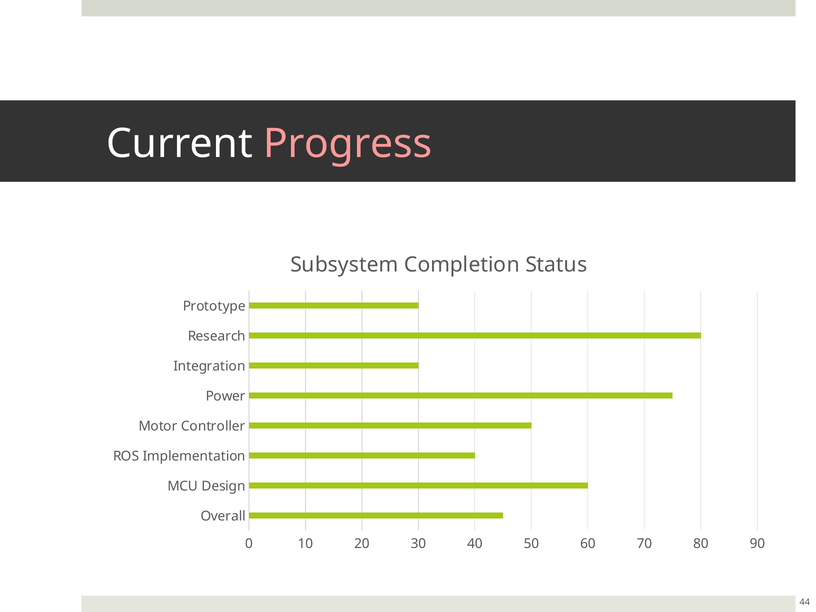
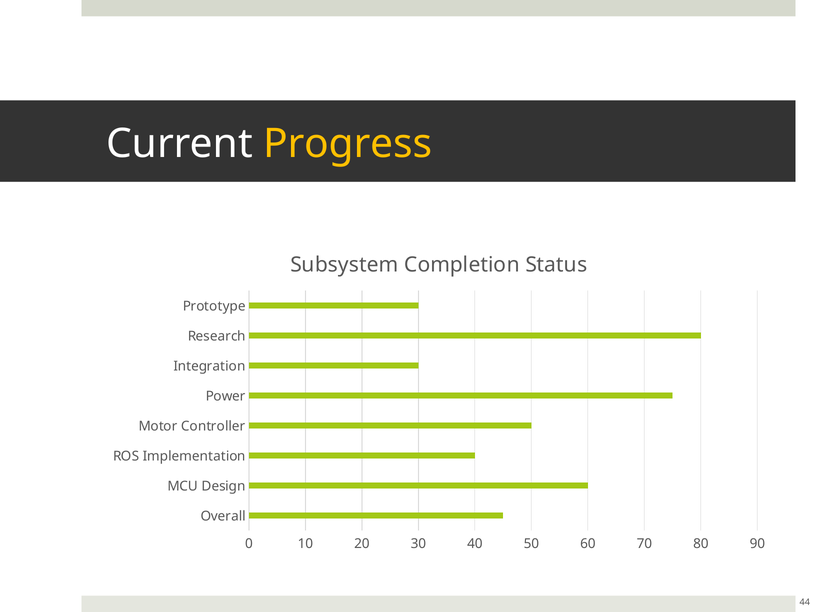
Progress colour: pink -> yellow
